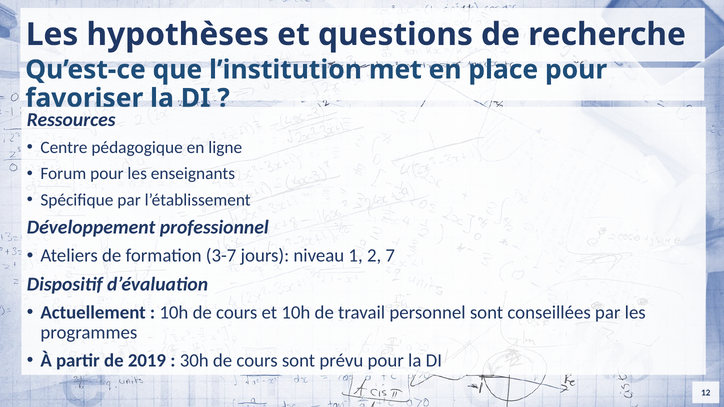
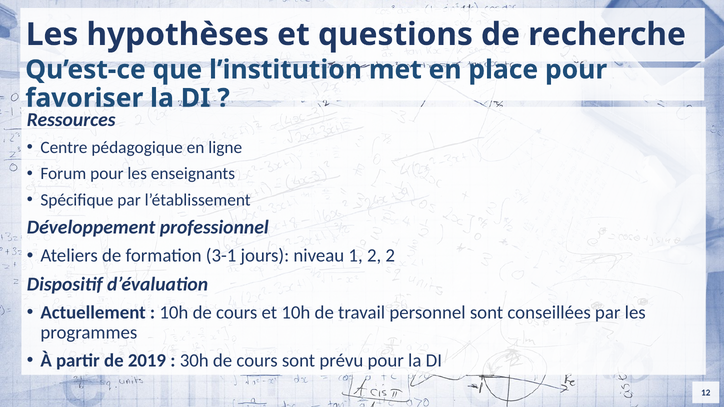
3-7: 3-7 -> 3-1
2 7: 7 -> 2
